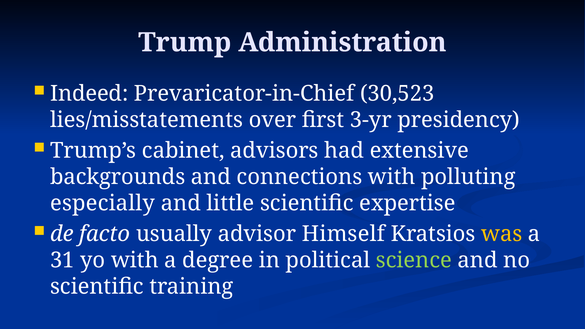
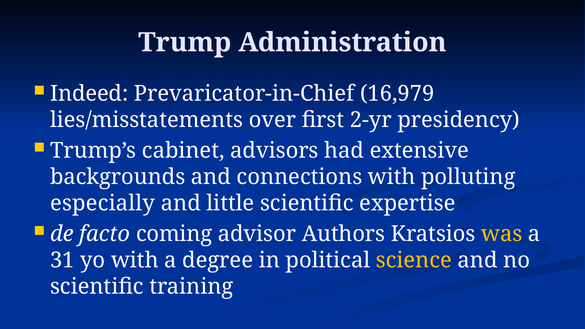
30,523: 30,523 -> 16,979
3-yr: 3-yr -> 2-yr
usually: usually -> coming
Himself: Himself -> Authors
science colour: light green -> yellow
